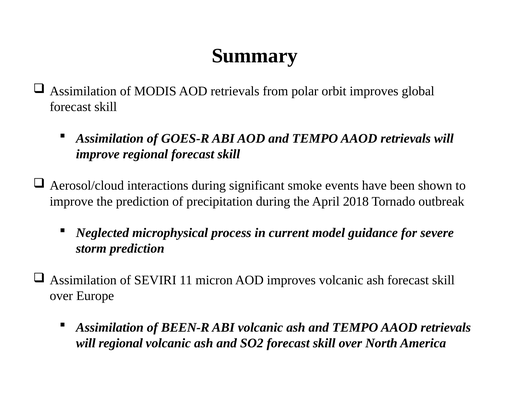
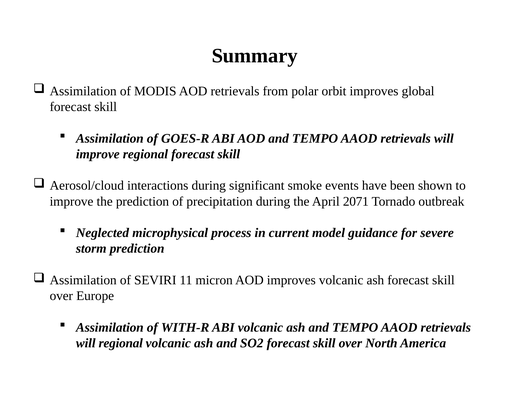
2018: 2018 -> 2071
BEEN-R: BEEN-R -> WITH-R
